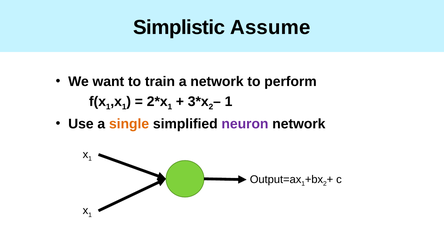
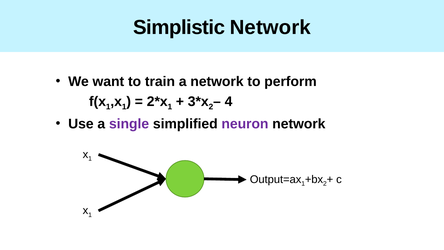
Simplistic Assume: Assume -> Network
1 at (229, 101): 1 -> 4
single colour: orange -> purple
